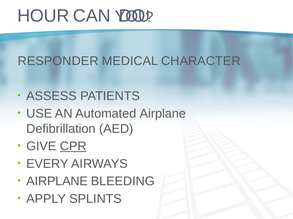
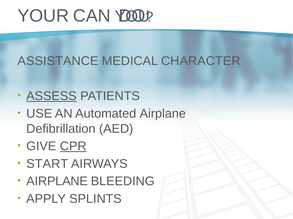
HOUR: HOUR -> YOUR
RESPONDER: RESPONDER -> ASSISTANCE
ASSESS underline: none -> present
EVERY: EVERY -> START
